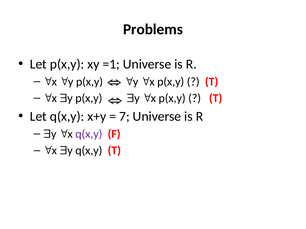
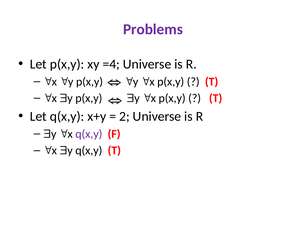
Problems colour: black -> purple
=1: =1 -> =4
7: 7 -> 2
